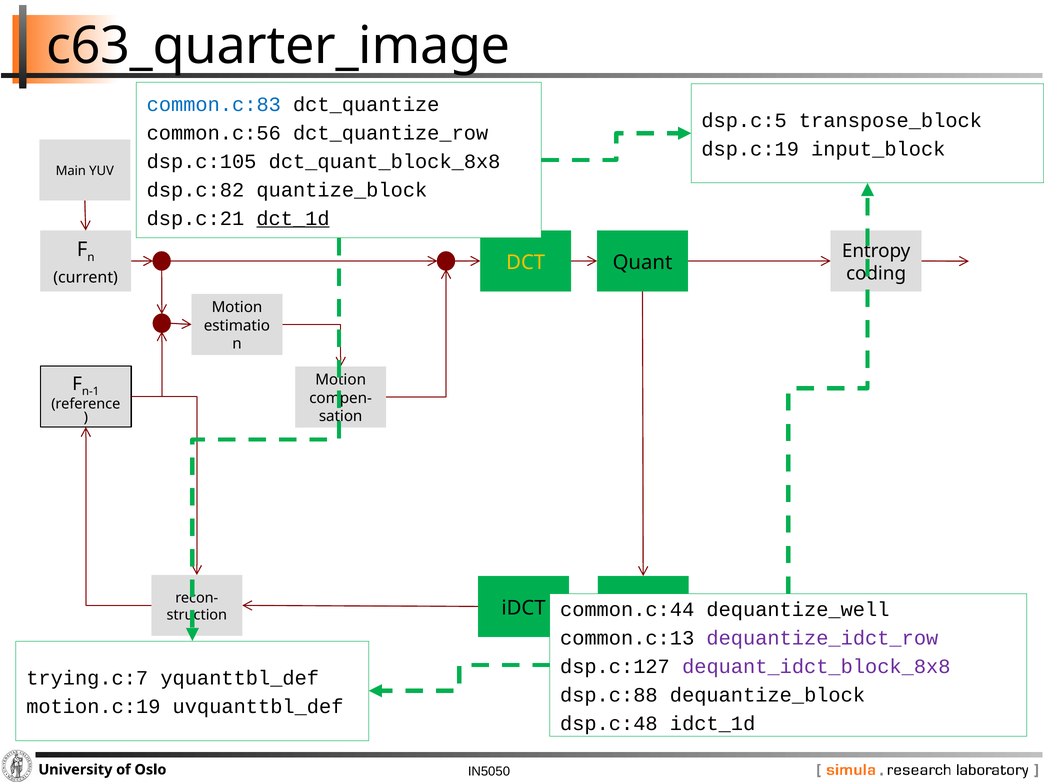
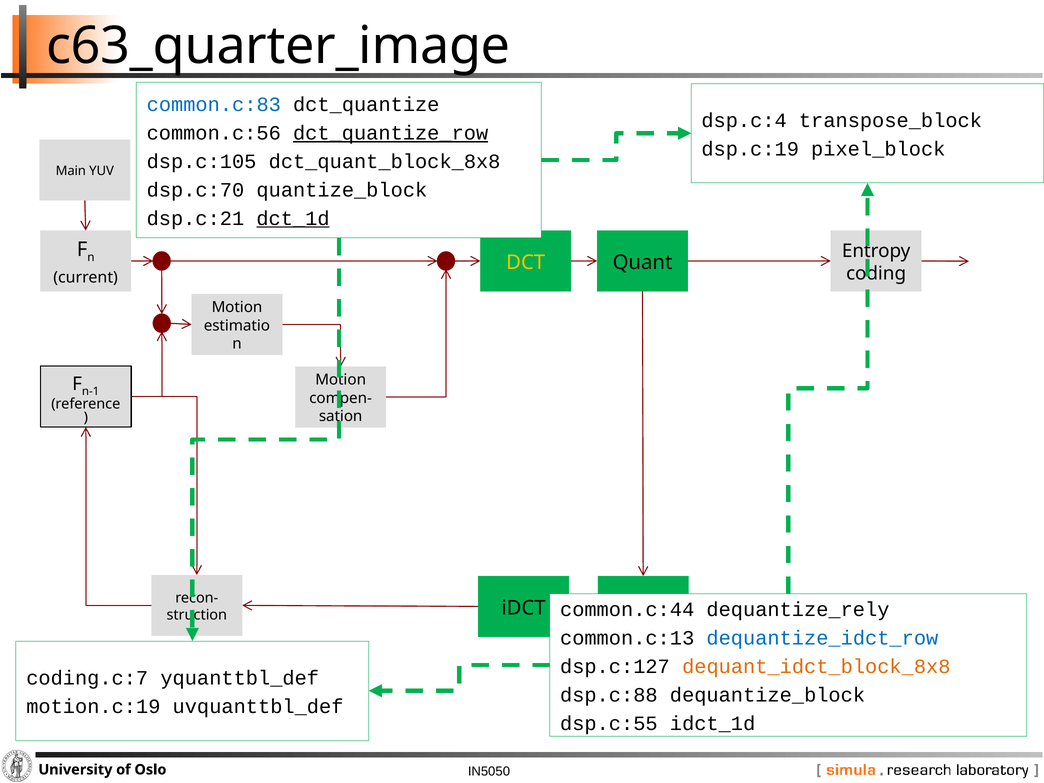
dsp.c:5: dsp.c:5 -> dsp.c:4
dct_quantize_row underline: none -> present
input_block: input_block -> pixel_block
dsp.c:82: dsp.c:82 -> dsp.c:70
dequantize_well: dequantize_well -> dequantize_rely
dequantize_idct_row colour: purple -> blue
dequant_idct_block_8x8 colour: purple -> orange
trying.c:7: trying.c:7 -> coding.c:7
dsp.c:48: dsp.c:48 -> dsp.c:55
